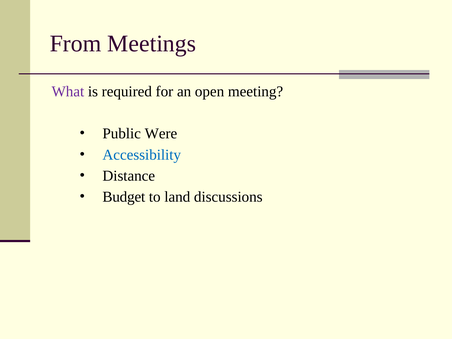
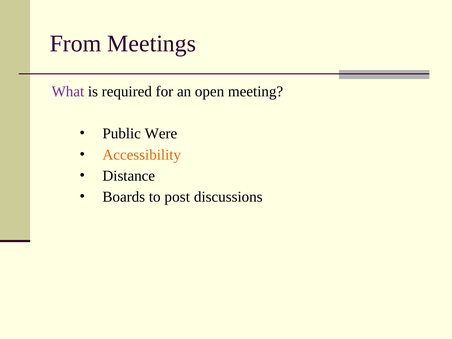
Accessibility colour: blue -> orange
Budget: Budget -> Boards
land: land -> post
